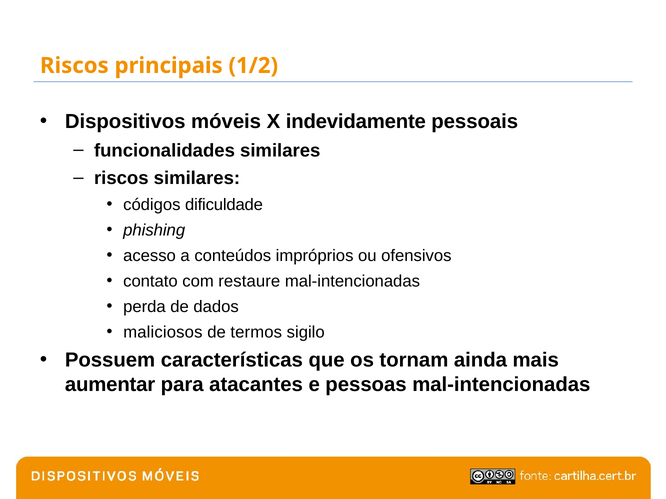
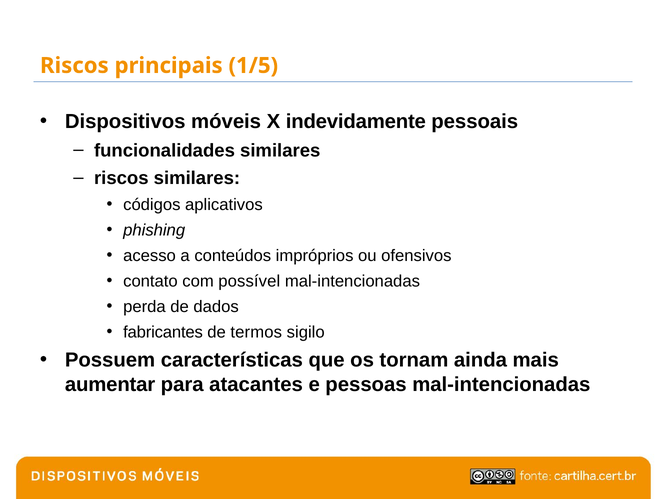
1/2: 1/2 -> 1/5
dificuldade: dificuldade -> aplicativos
restaure: restaure -> possível
maliciosos: maliciosos -> fabricantes
